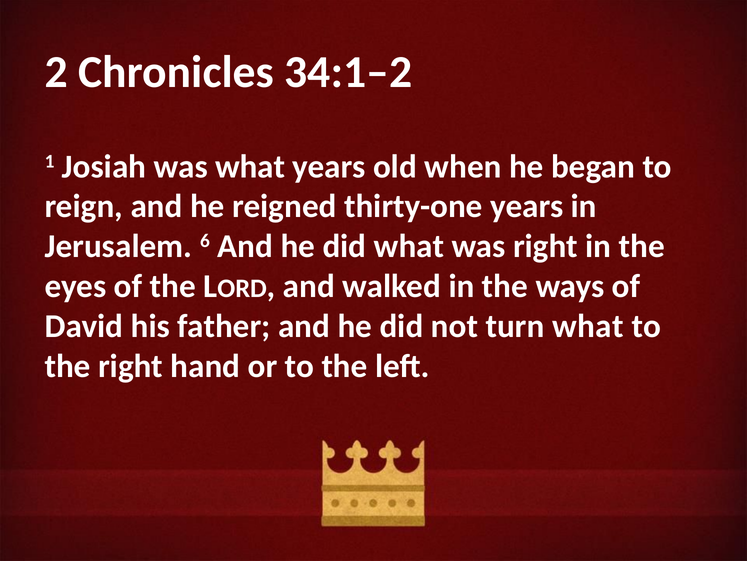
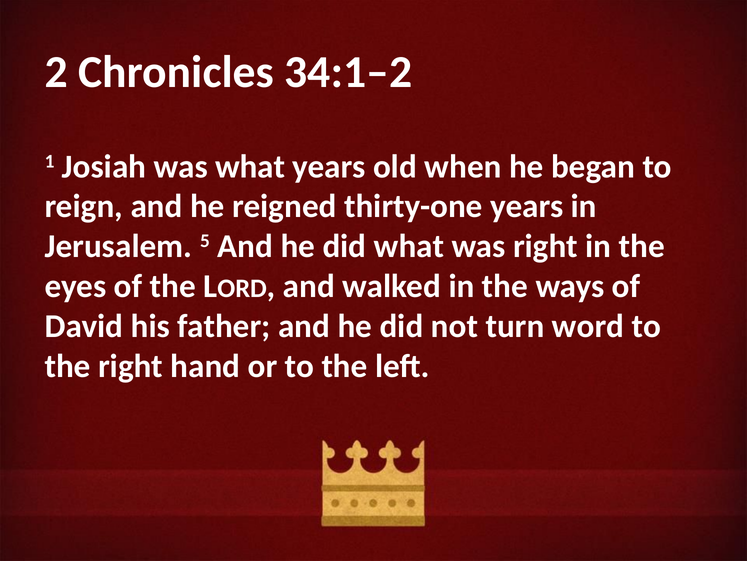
6: 6 -> 5
turn what: what -> word
